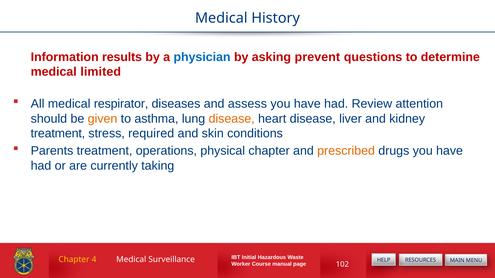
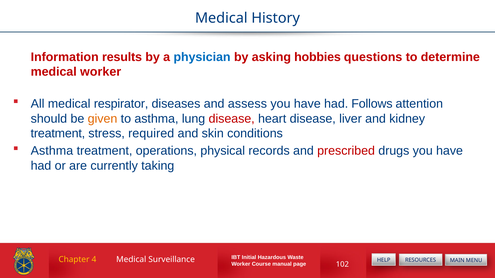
prevent: prevent -> hobbies
medical limited: limited -> worker
Review: Review -> Follows
disease at (232, 119) colour: orange -> red
Parents at (52, 151): Parents -> Asthma
physical chapter: chapter -> records
prescribed colour: orange -> red
